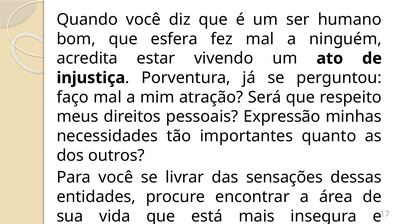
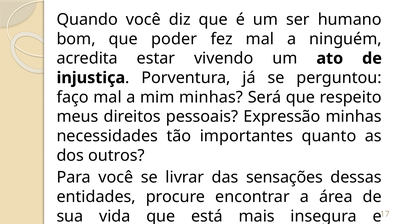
esfera: esfera -> poder
mim atração: atração -> minhas
